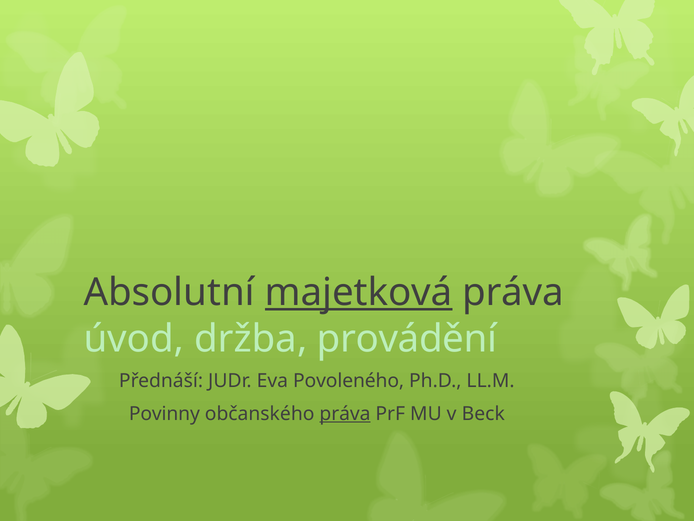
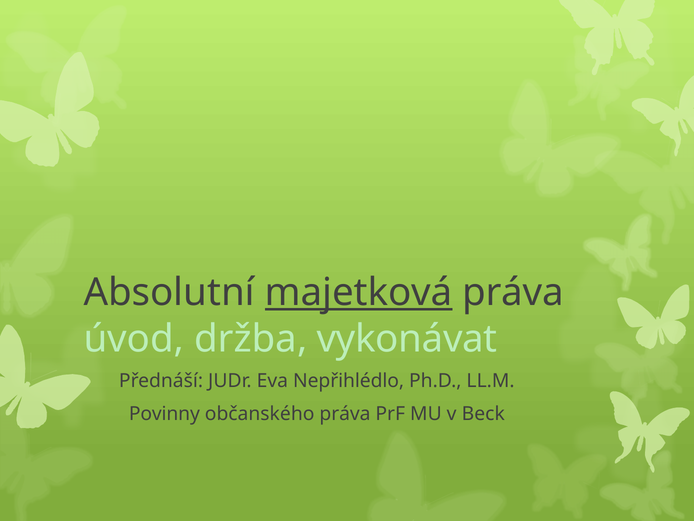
provádění: provádění -> vykonávat
Povoleného: Povoleného -> Nepřihlédlo
práva at (345, 413) underline: present -> none
